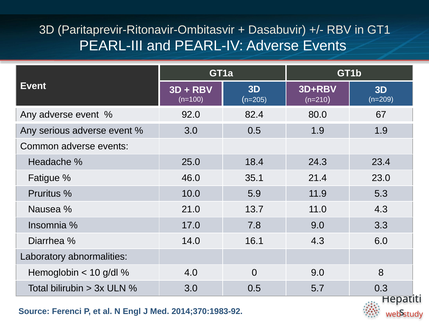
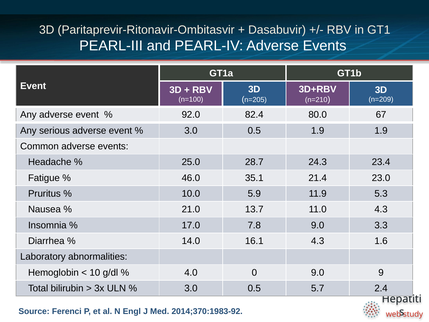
18.4: 18.4 -> 28.7
6.0: 6.0 -> 1.6
8: 8 -> 9
0.3: 0.3 -> 2.4
